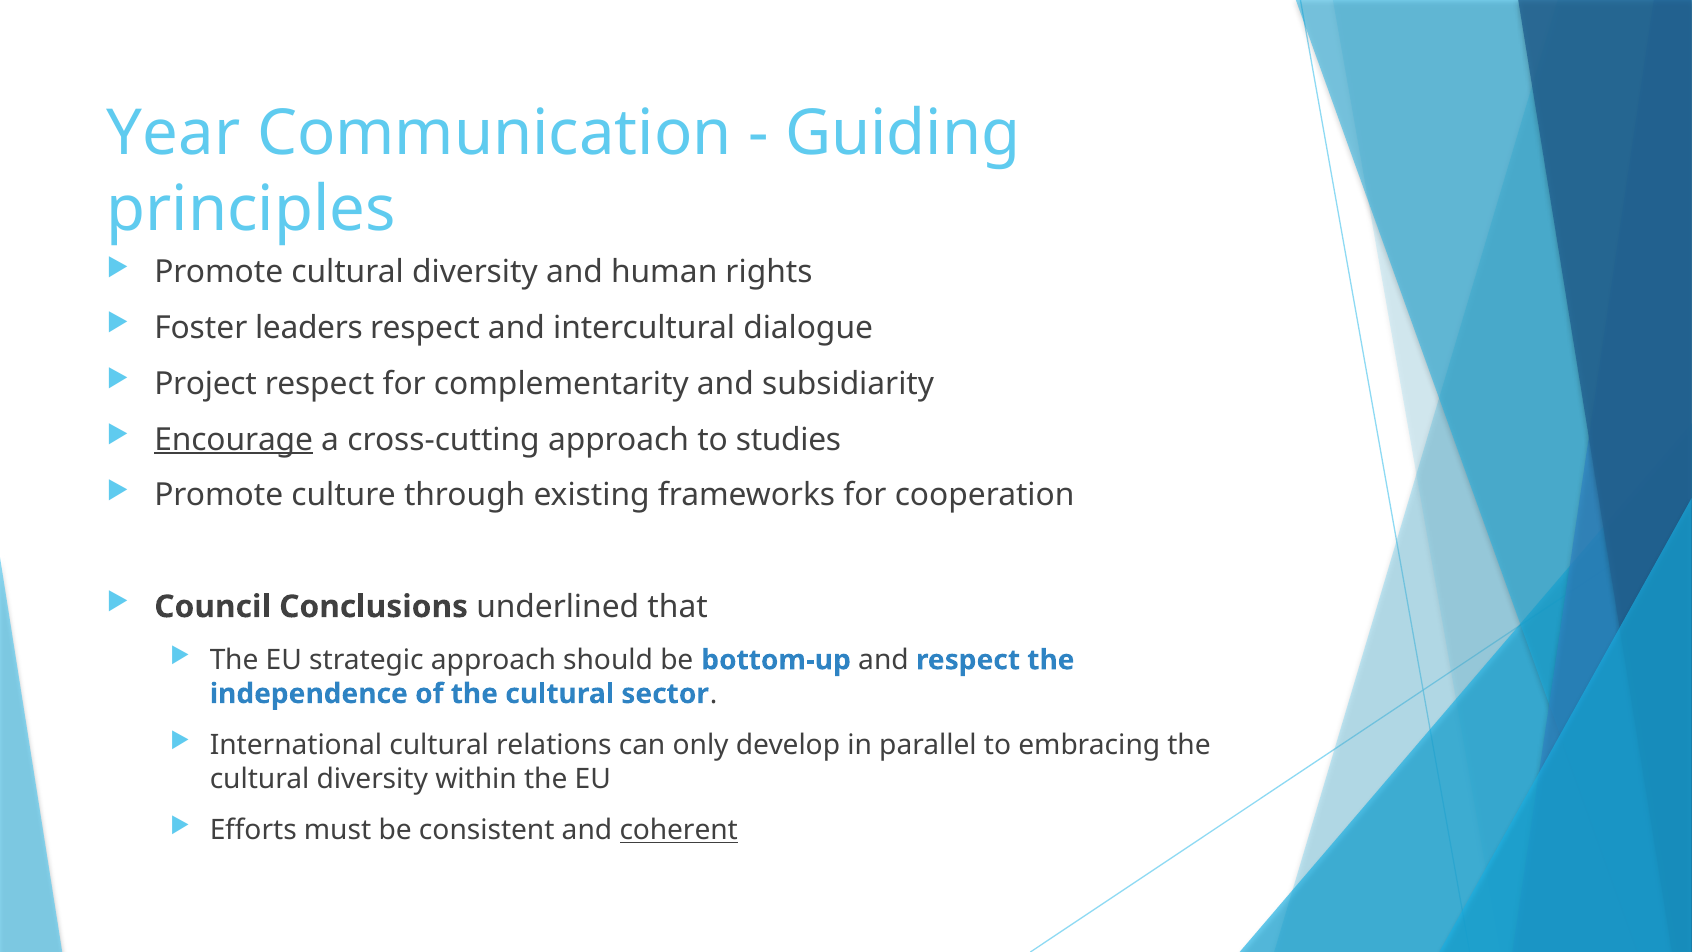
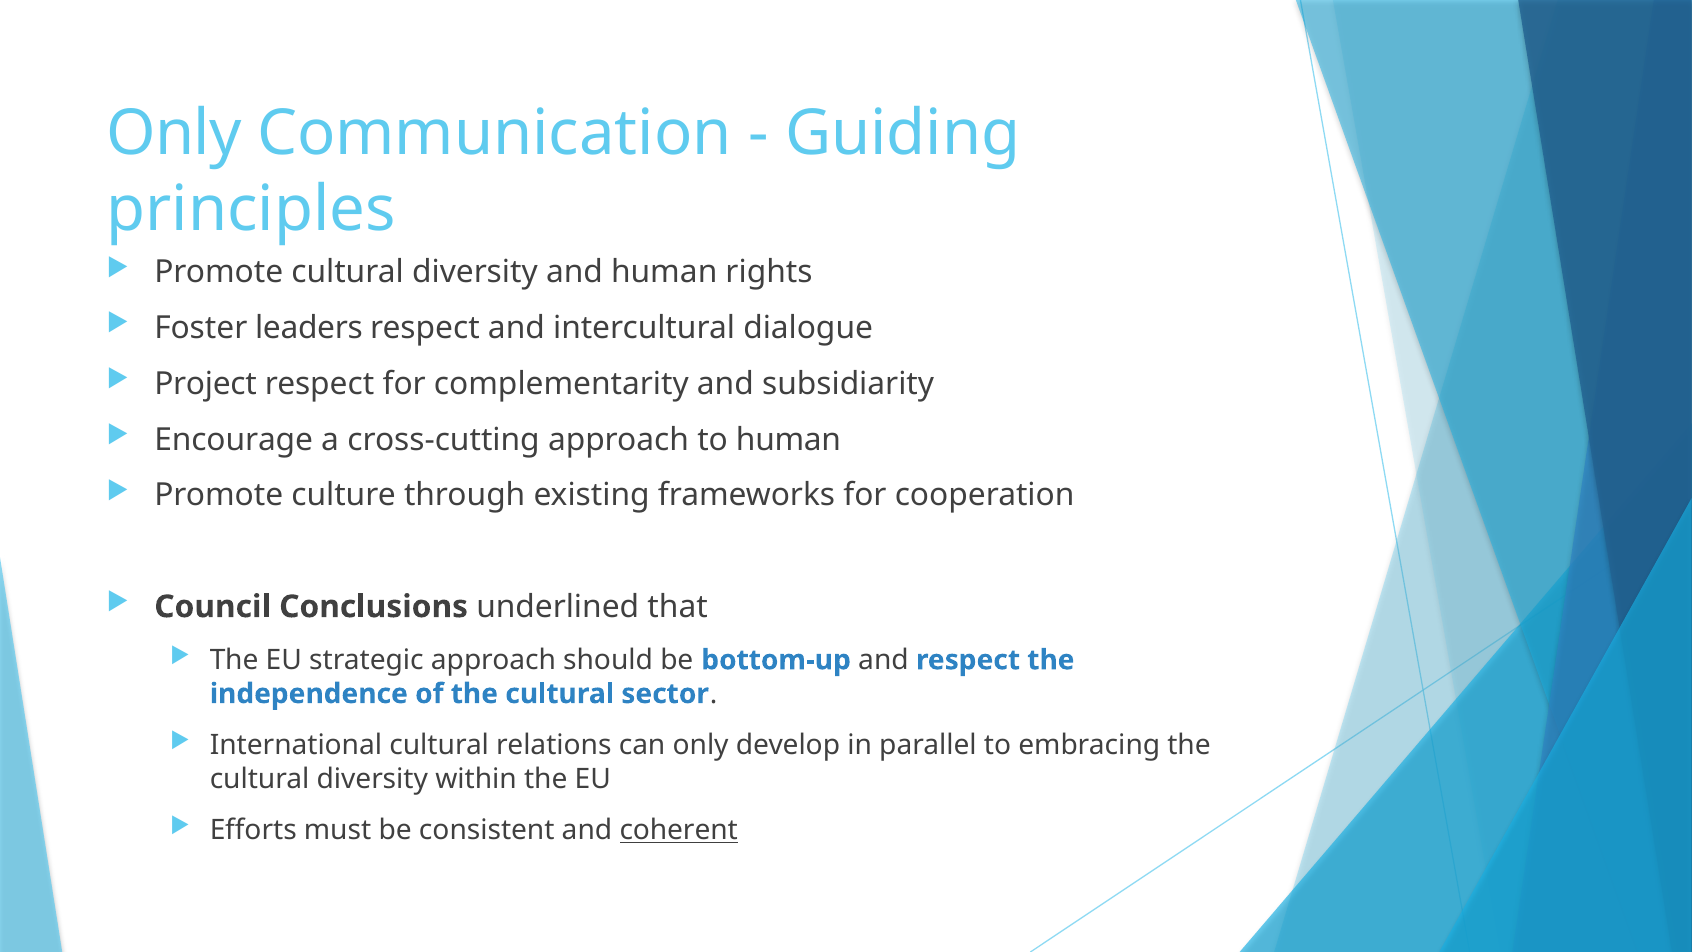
Year at (174, 133): Year -> Only
Encourage underline: present -> none
to studies: studies -> human
